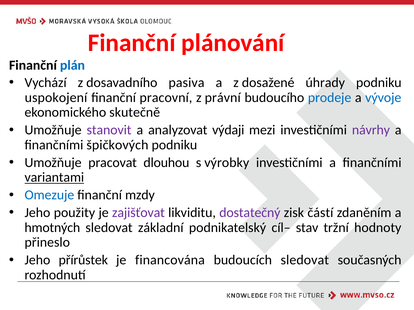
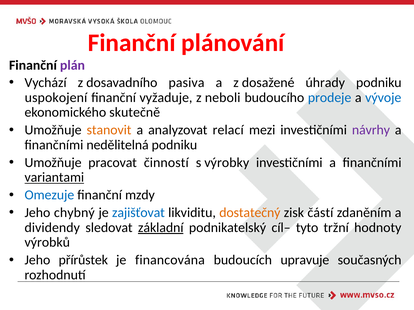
plán colour: blue -> purple
pracovní: pracovní -> vyžaduje
právní: právní -> neboli
stanovit colour: purple -> orange
výdaji: výdaji -> relací
špičkových: špičkových -> nedělitelná
dlouhou: dlouhou -> činností
použity: použity -> chybný
zajišťovat colour: purple -> blue
dostatečný colour: purple -> orange
hmotných: hmotných -> dividendy
základní underline: none -> present
stav: stav -> tyto
přineslo: přineslo -> výrobků
budoucích sledovat: sledovat -> upravuje
